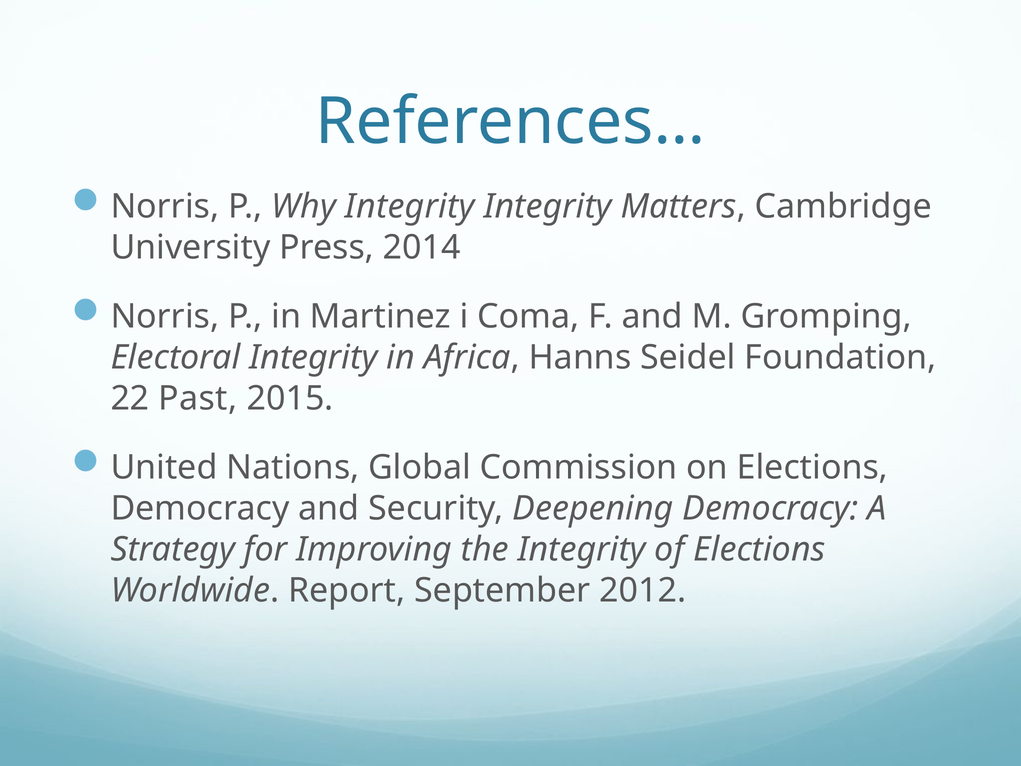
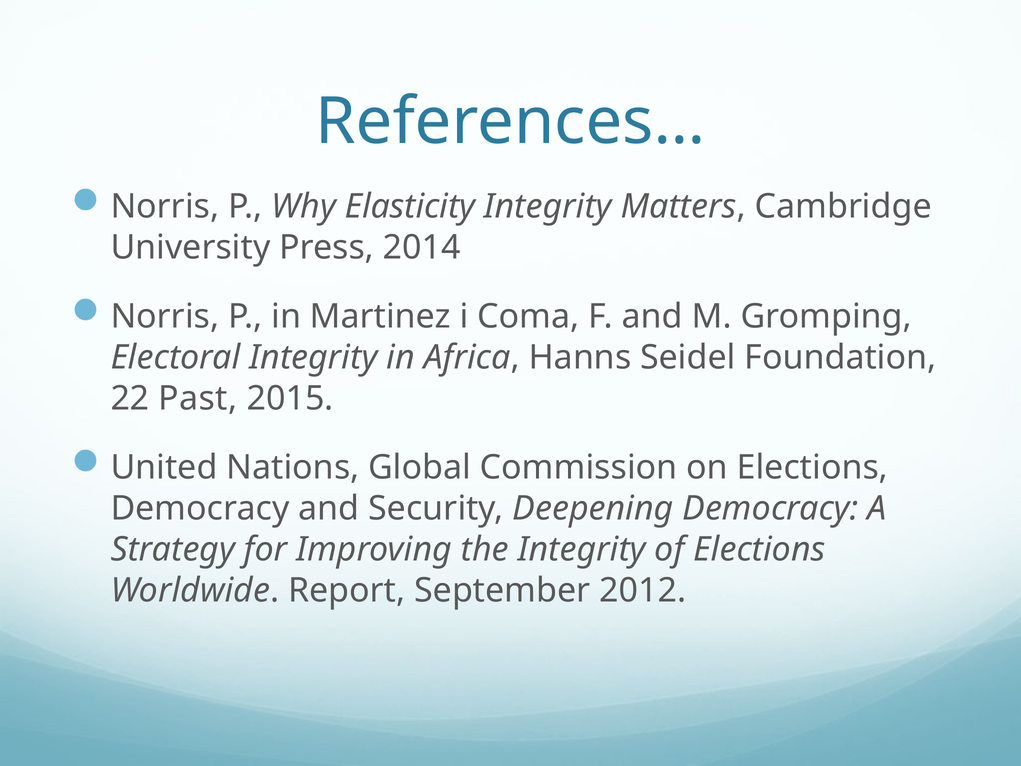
Why Integrity: Integrity -> Elasticity
